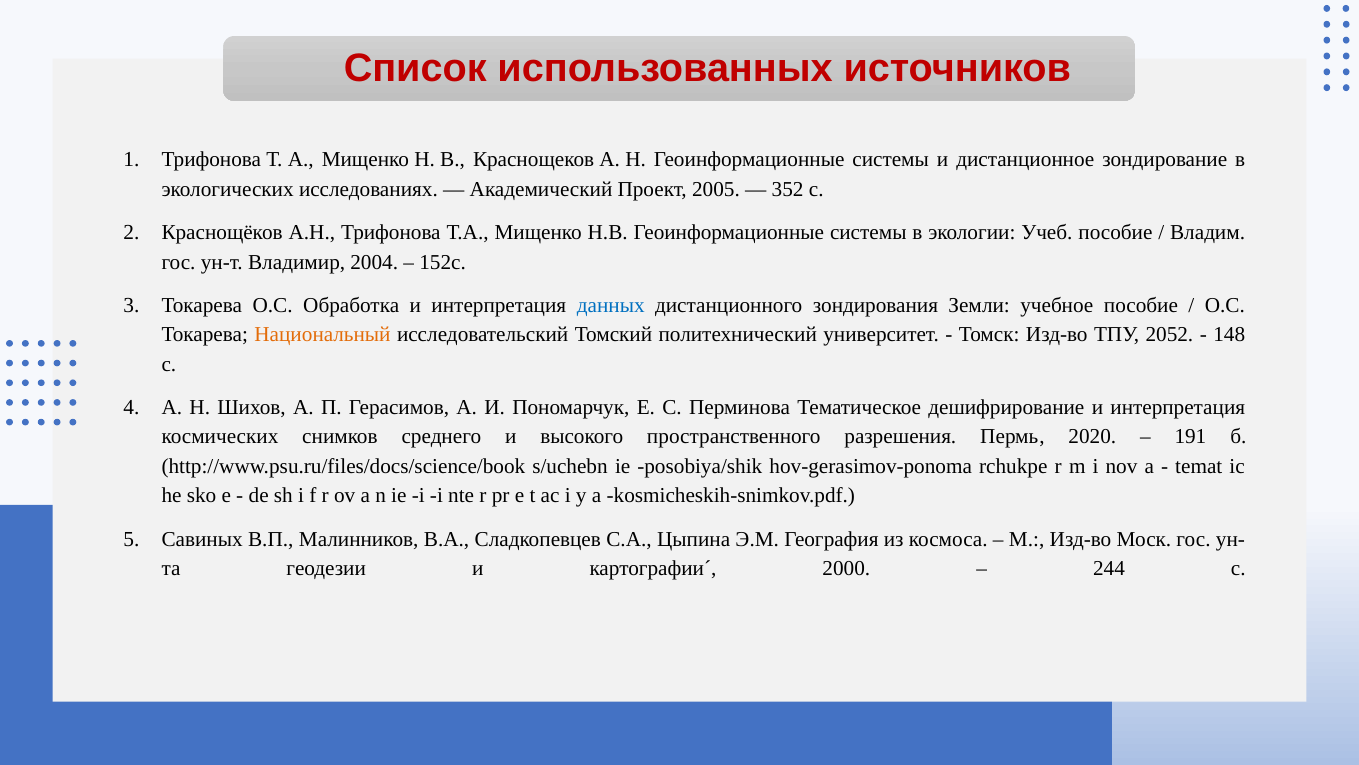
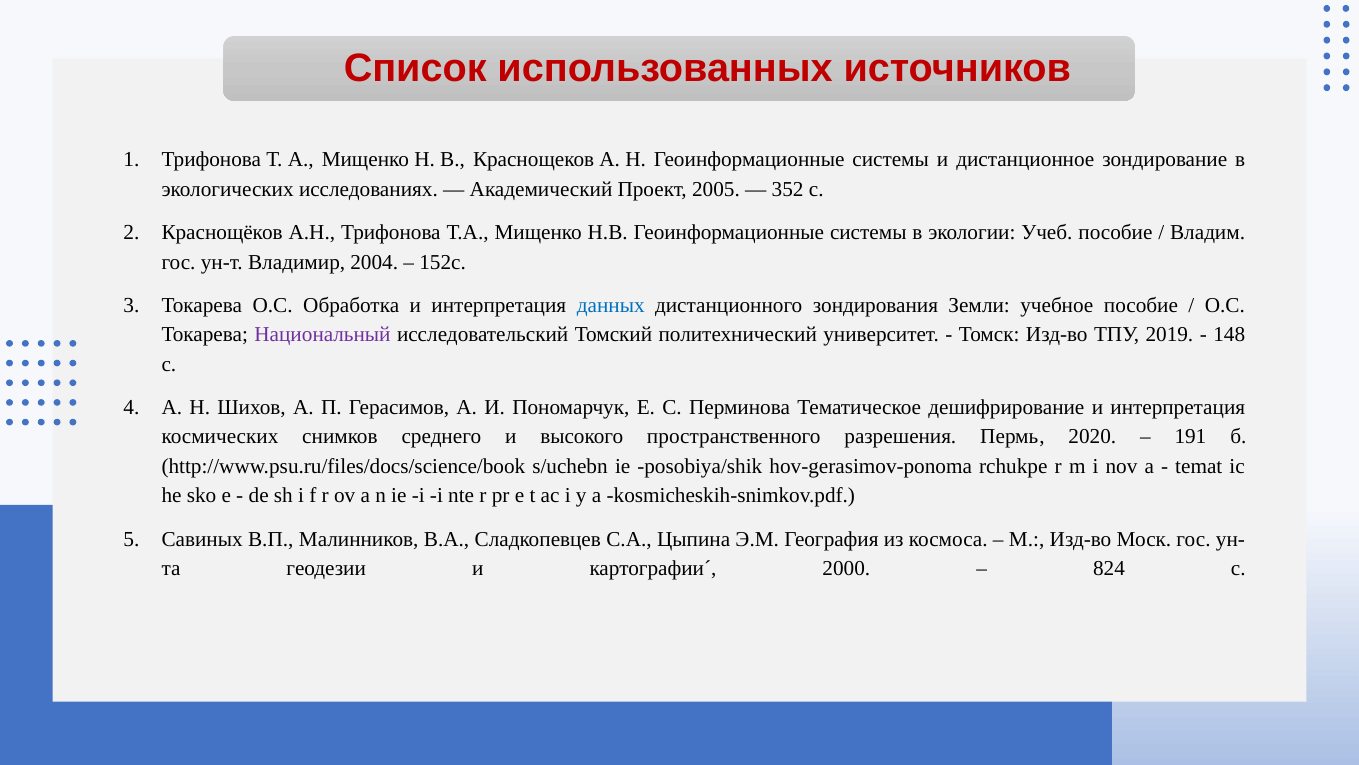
Национальный colour: orange -> purple
2052: 2052 -> 2019
244: 244 -> 824
